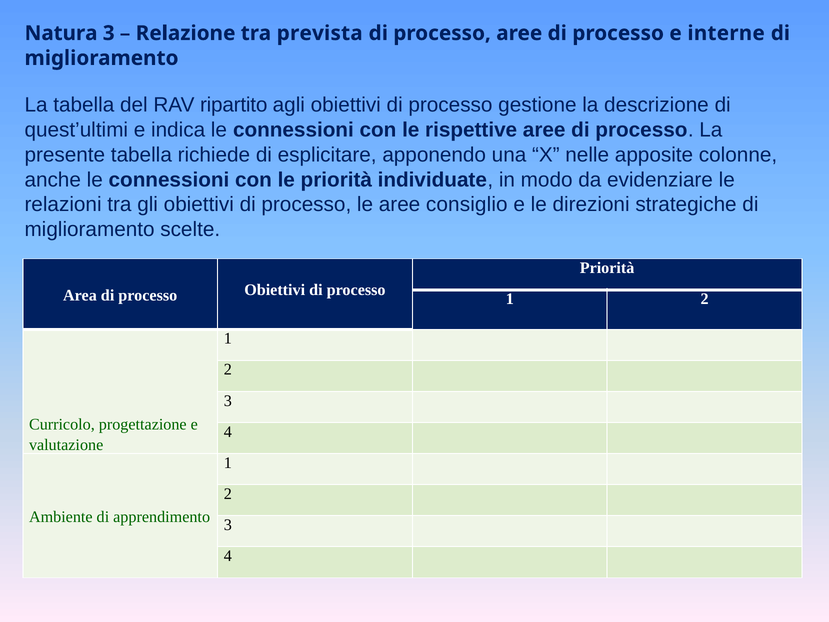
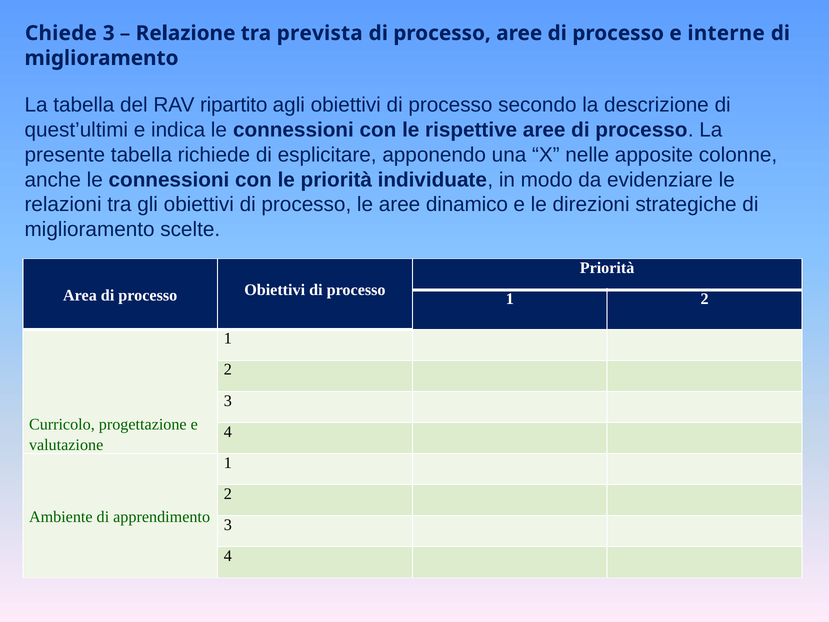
Natura: Natura -> Chiede
gestione: gestione -> secondo
consiglio: consiglio -> dinamico
